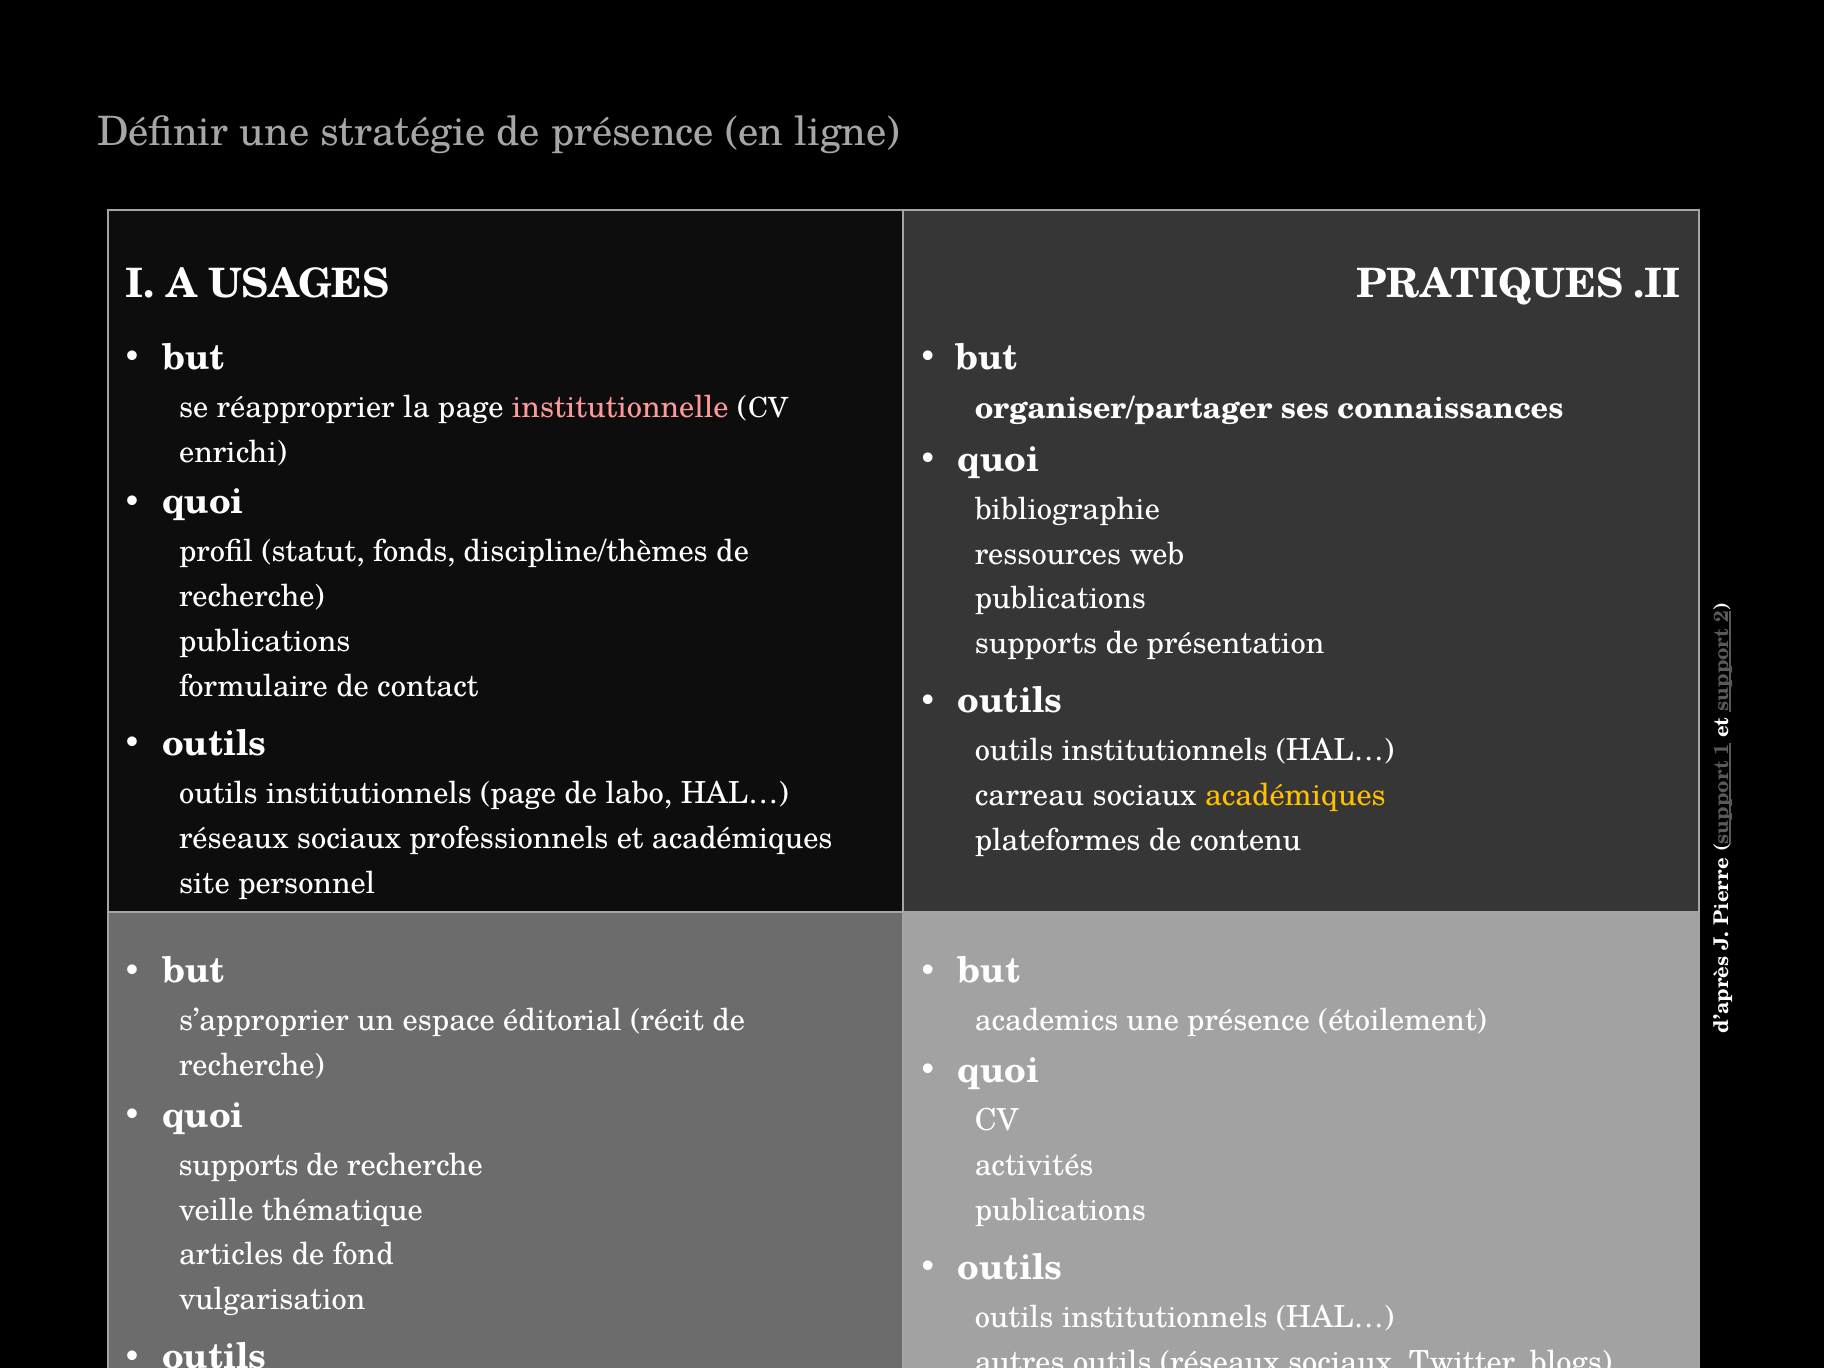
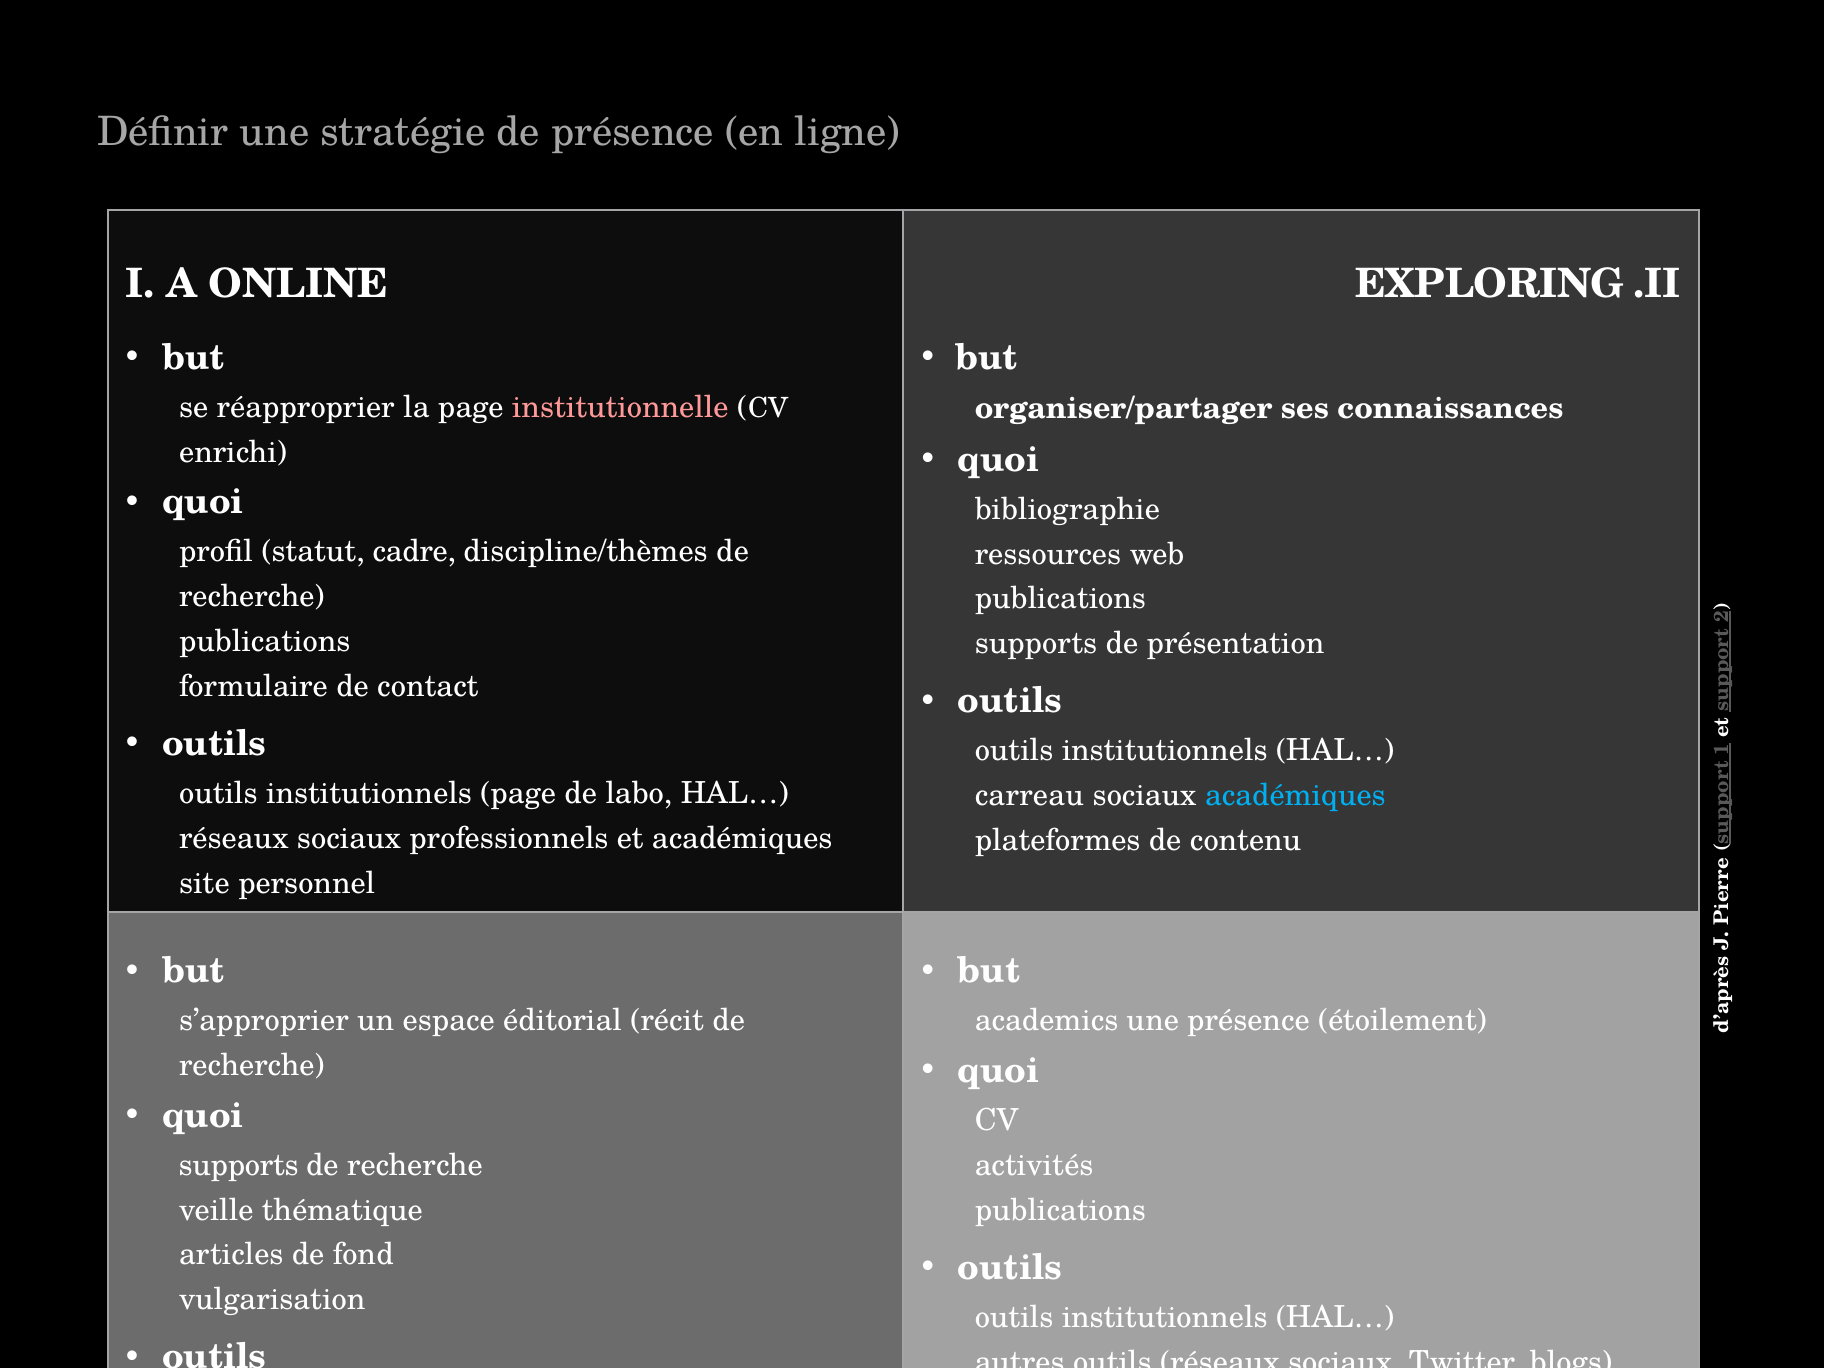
USAGES: USAGES -> ONLINE
PRATIQUES: PRATIQUES -> EXPLORING
fonds: fonds -> cadre
académiques at (1295, 796) colour: yellow -> light blue
